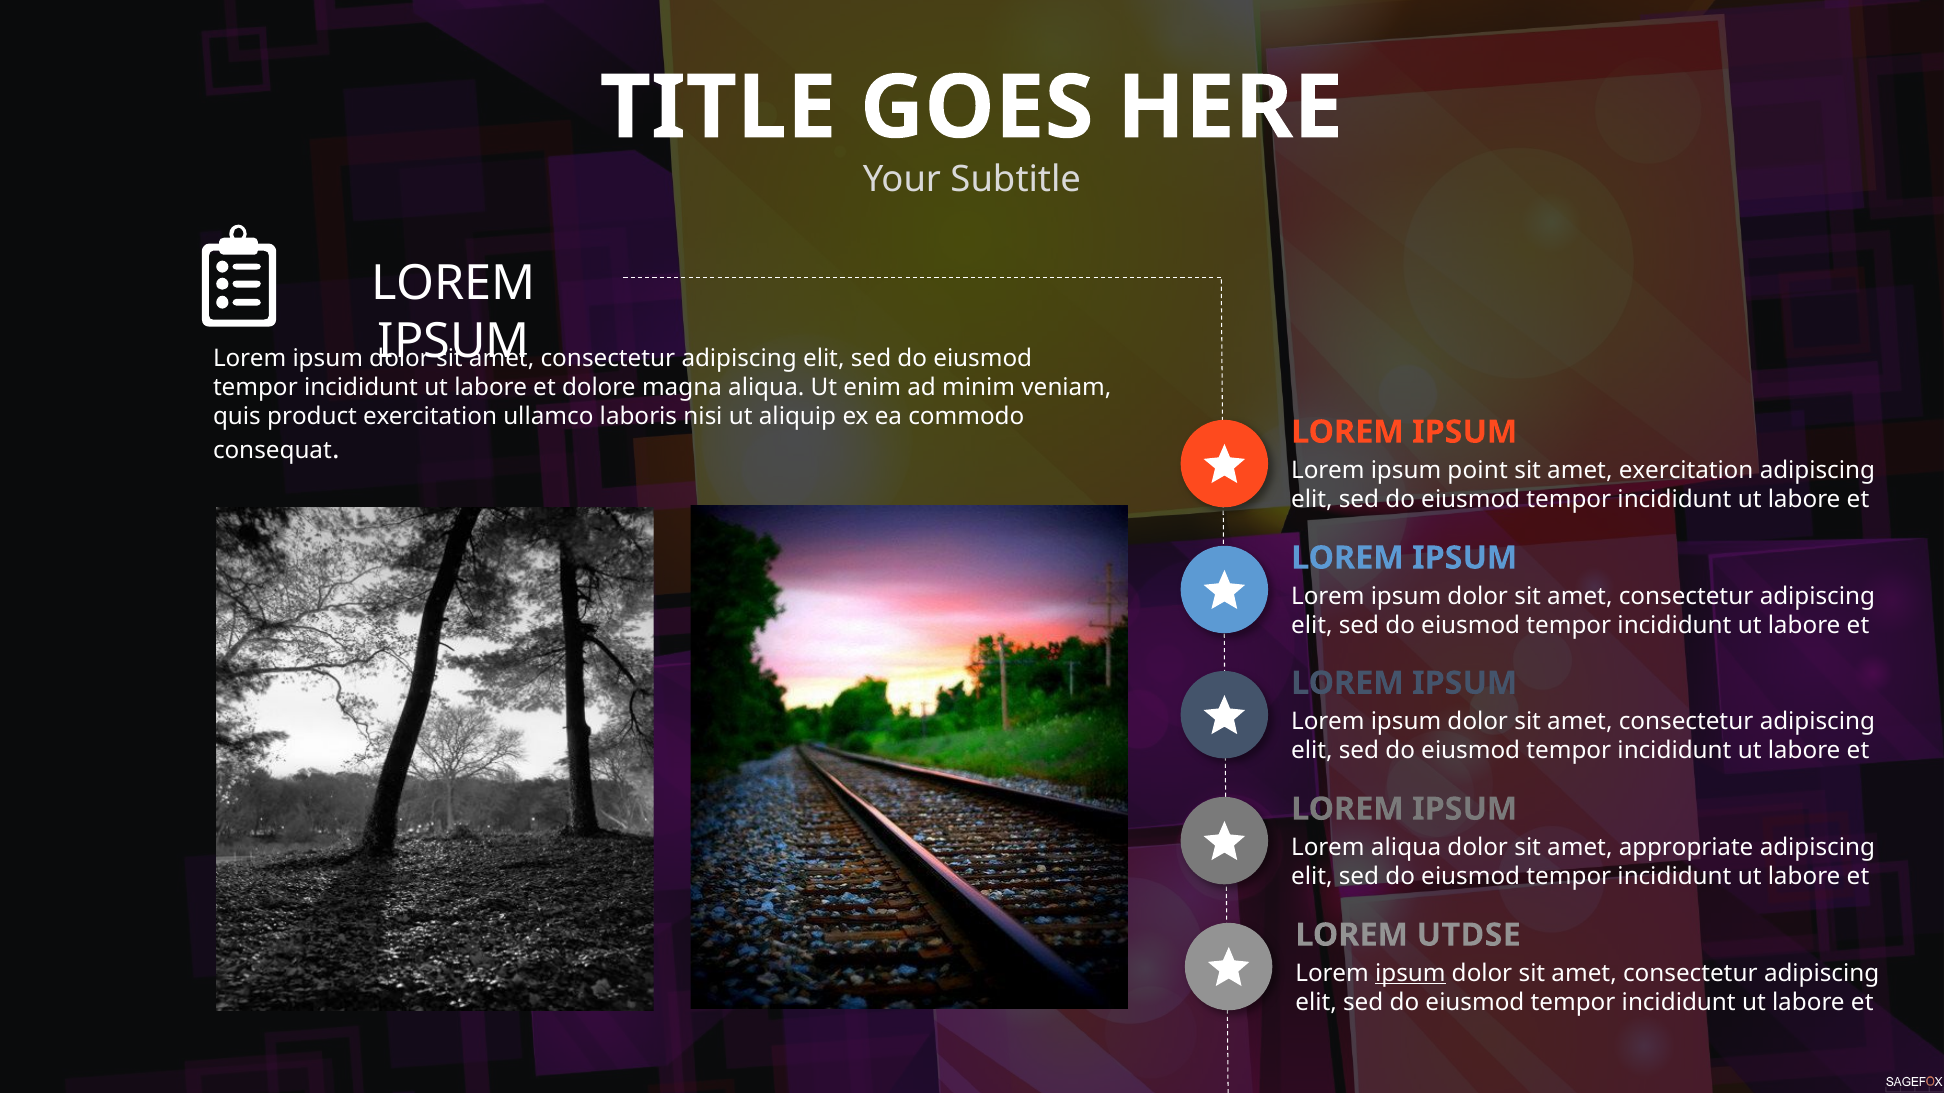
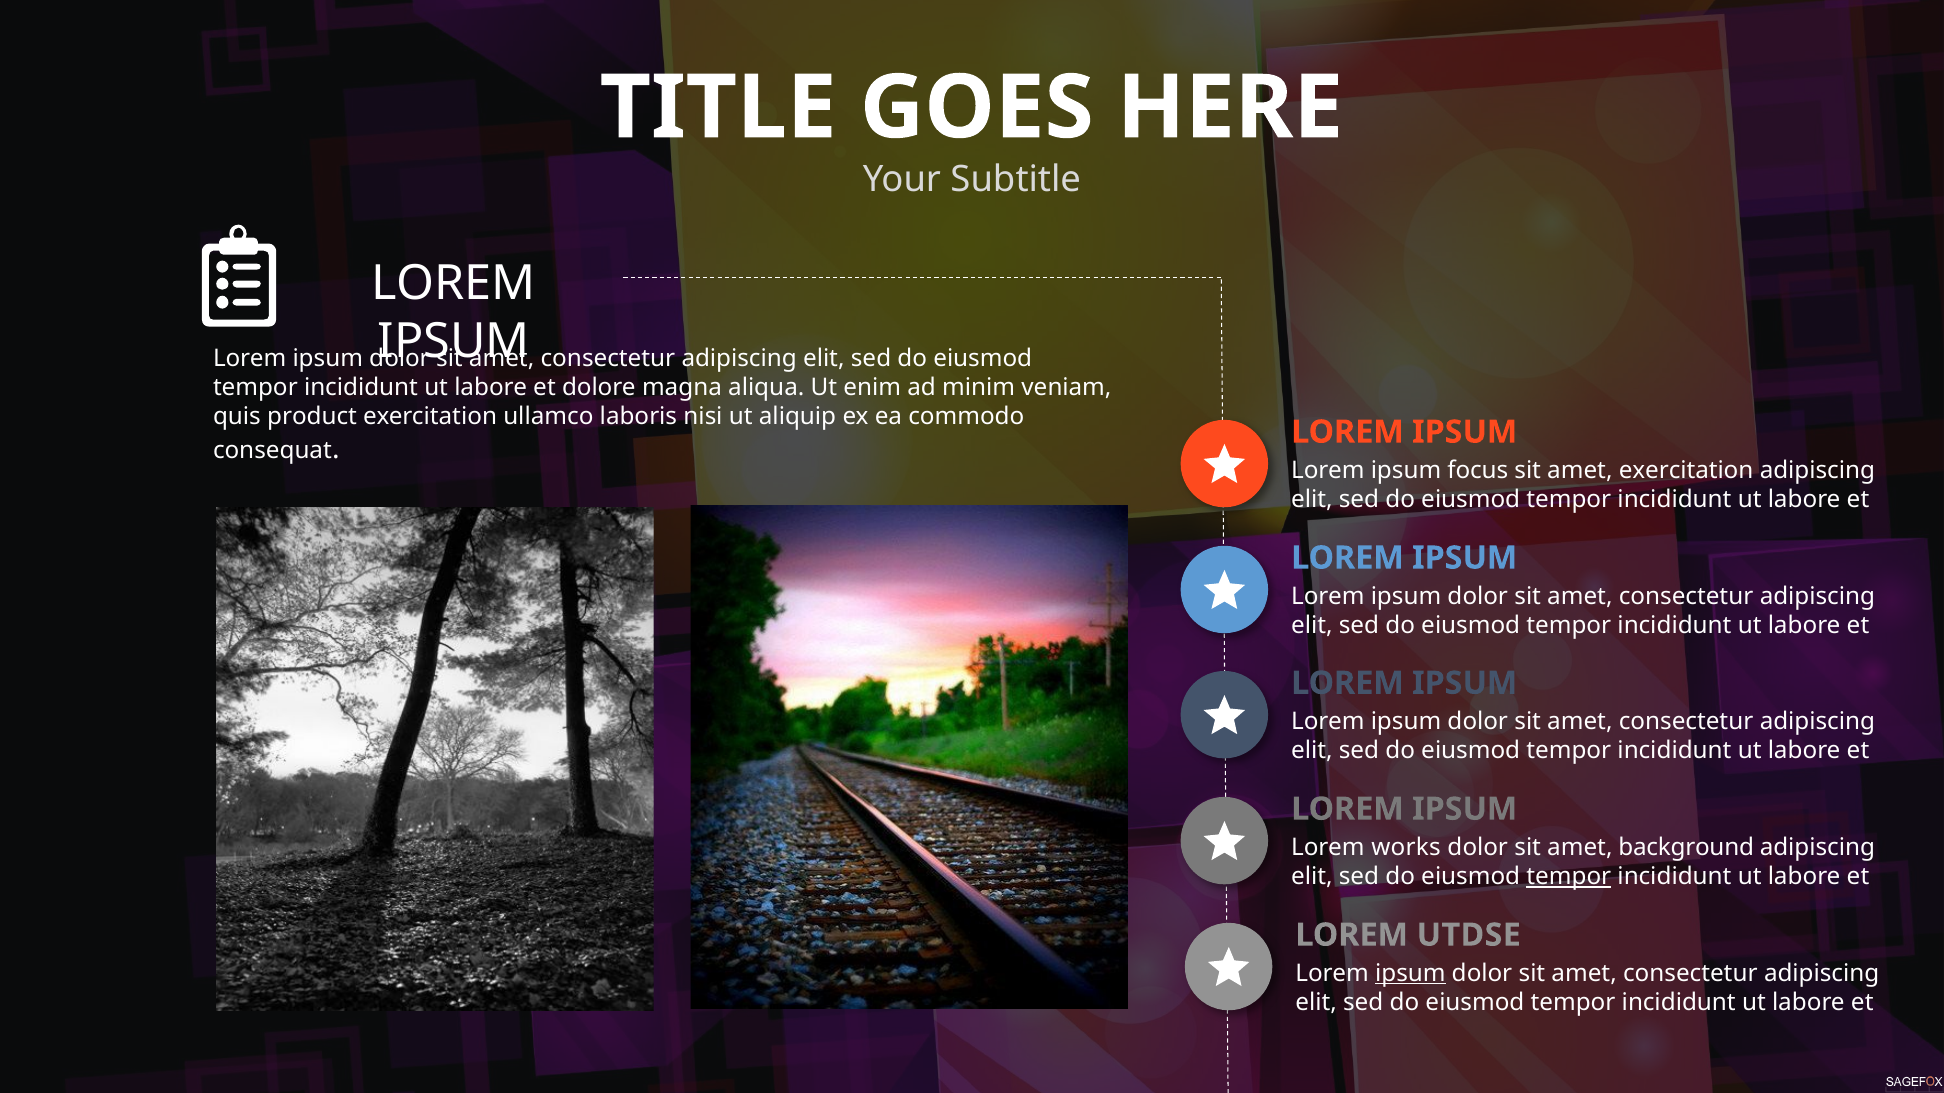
point: point -> focus
Lorem aliqua: aliqua -> works
appropriate: appropriate -> background
tempor at (1569, 877) underline: none -> present
